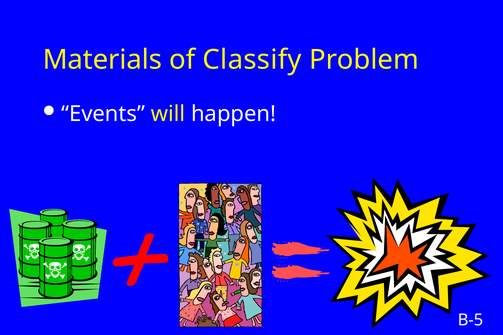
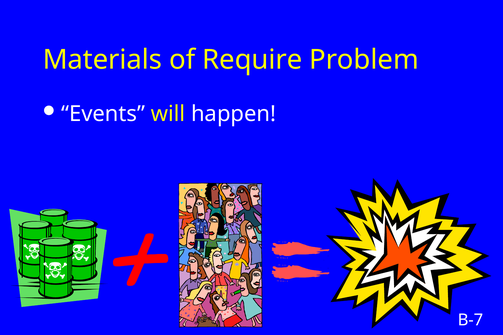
Classify: Classify -> Require
B-5: B-5 -> B-7
